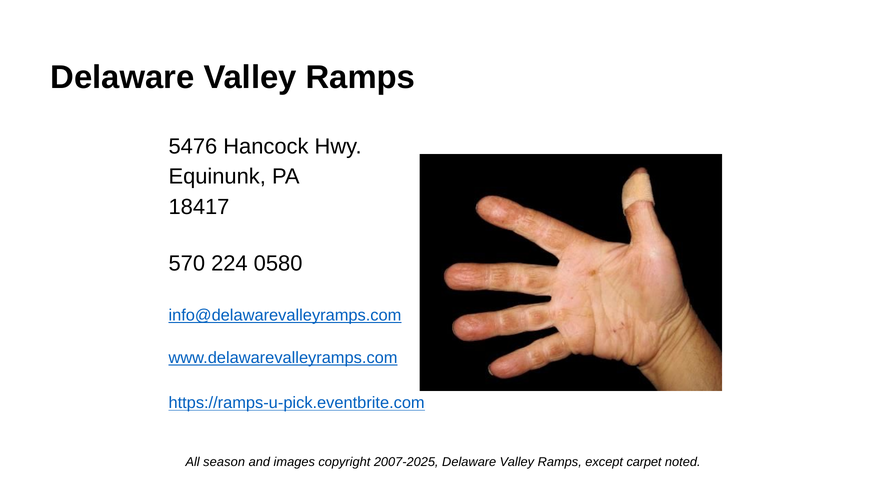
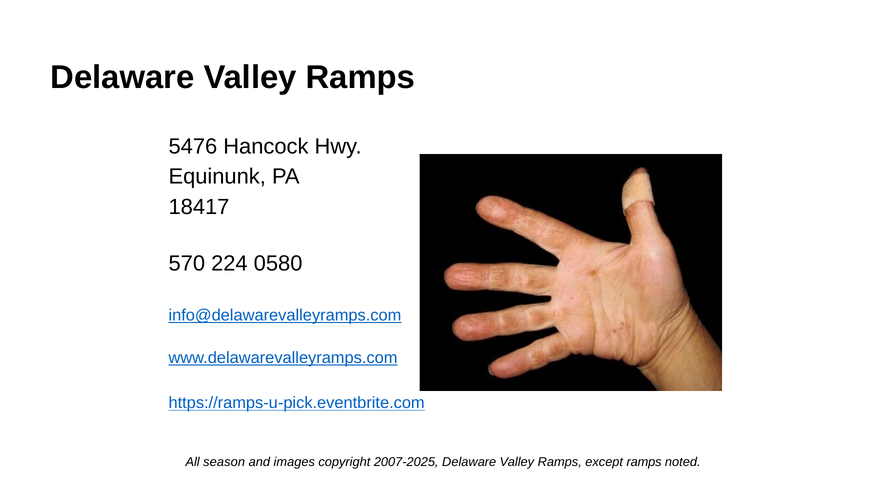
except carpet: carpet -> ramps
